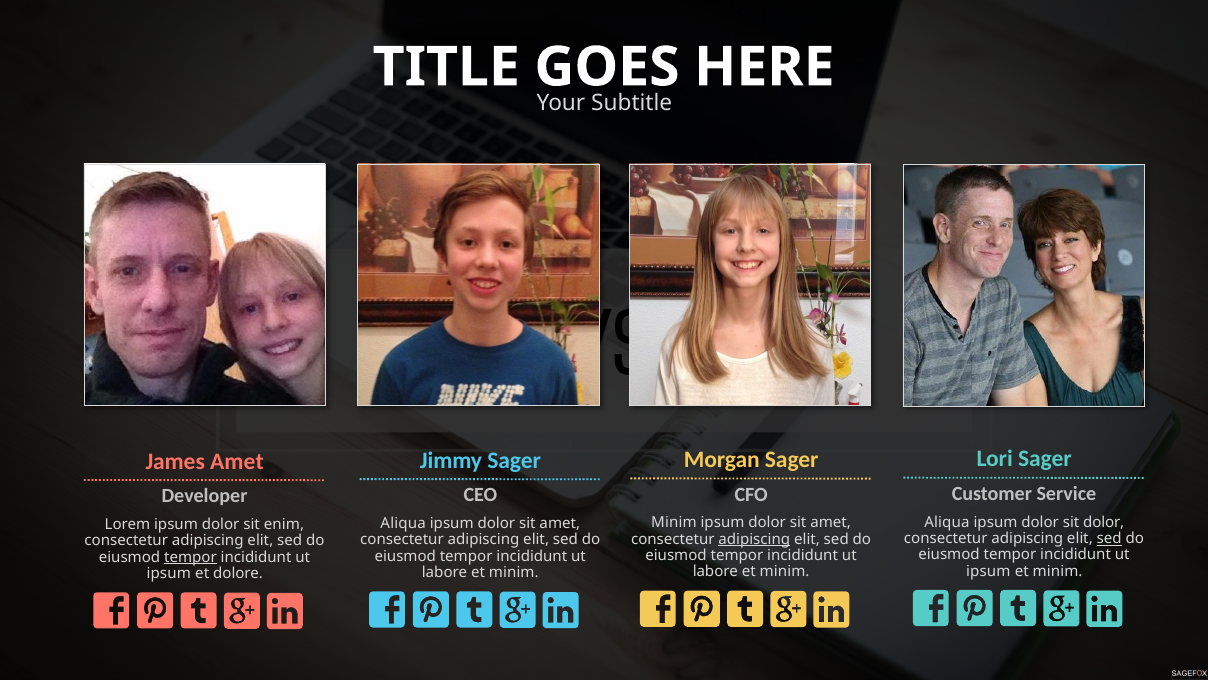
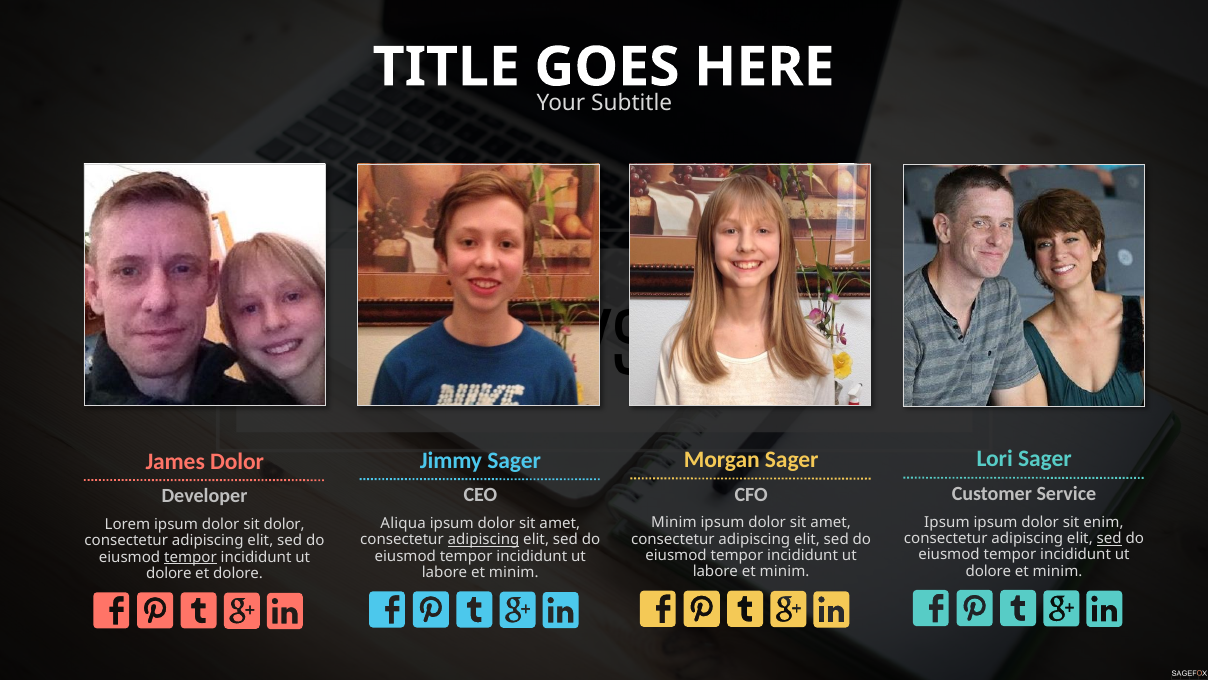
James Amet: Amet -> Dolor
Aliqua at (947, 522): Aliqua -> Ipsum
sit dolor: dolor -> enim
sit enim: enim -> dolor
adipiscing at (754, 539) underline: present -> none
adipiscing at (484, 539) underline: none -> present
ipsum at (988, 571): ipsum -> dolore
ipsum at (169, 573): ipsum -> dolore
